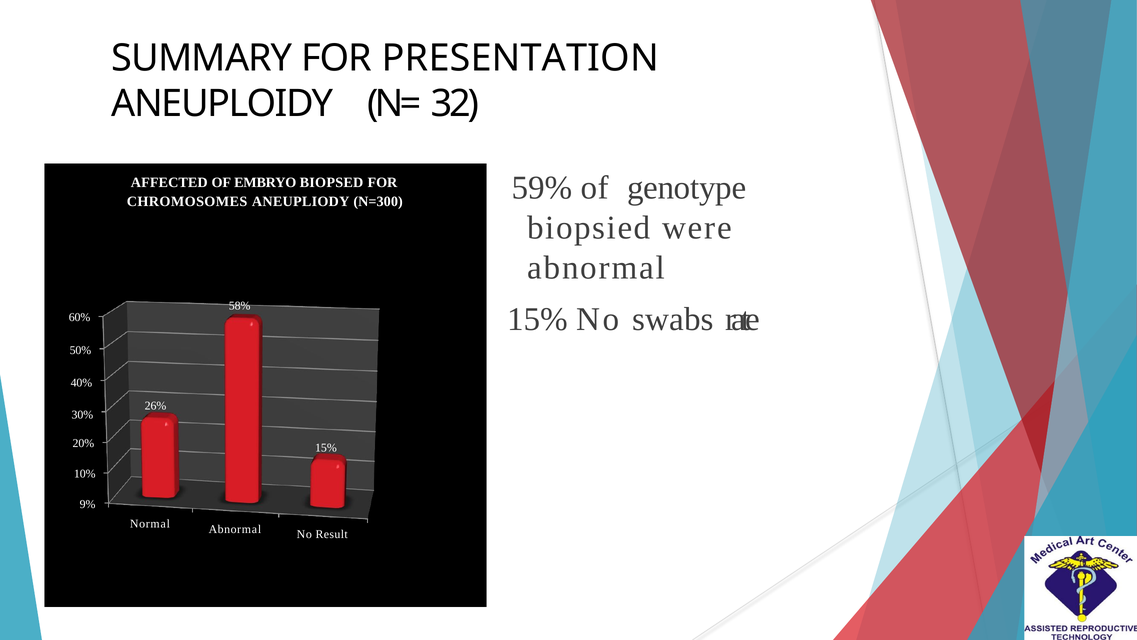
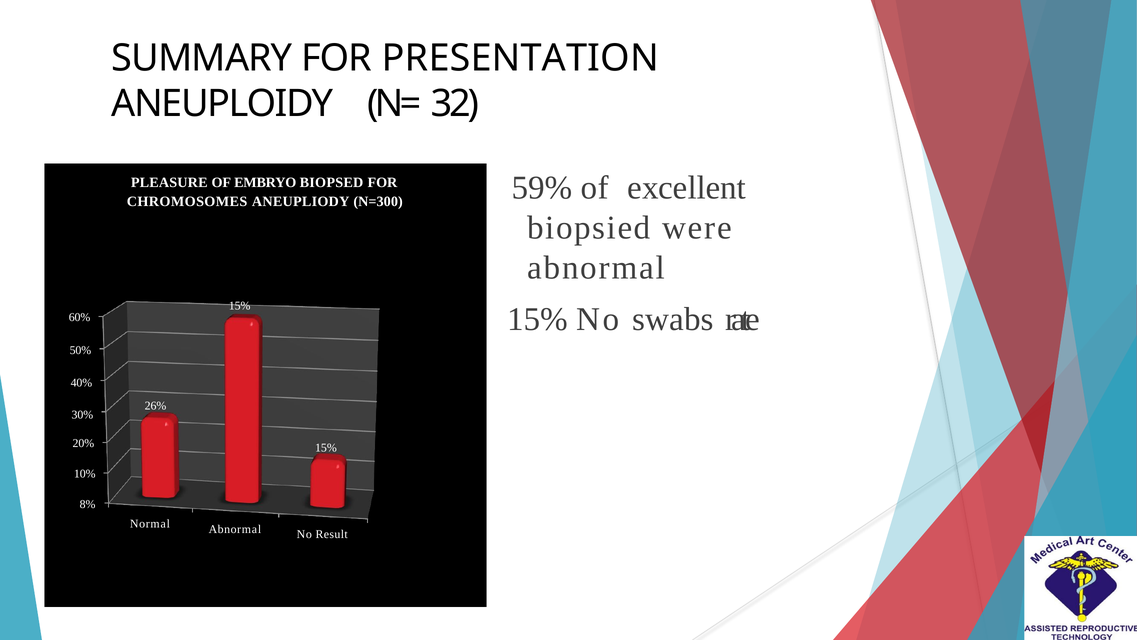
genotype: genotype -> excellent
AFFECTED: AFFECTED -> PLEASURE
58% at (240, 306): 58% -> 15%
9%: 9% -> 8%
